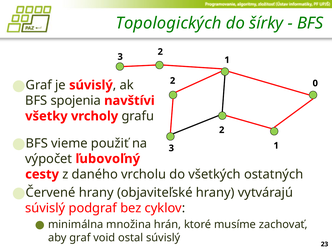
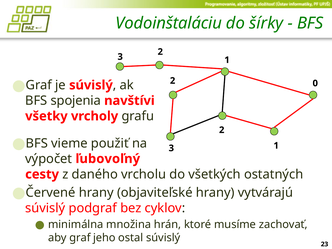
Topologických: Topologických -> Vodoinštaláciu
void: void -> jeho
